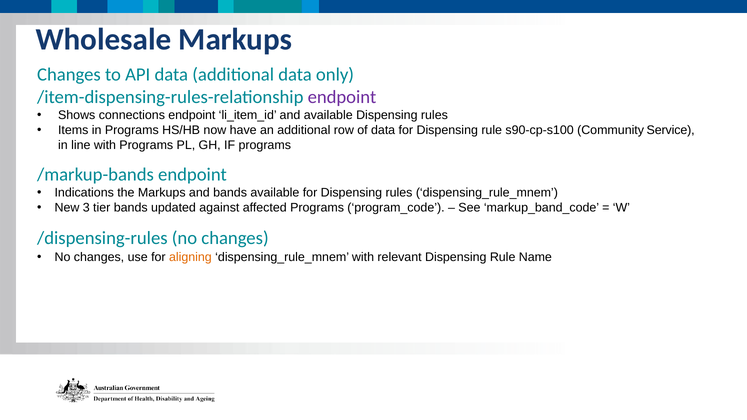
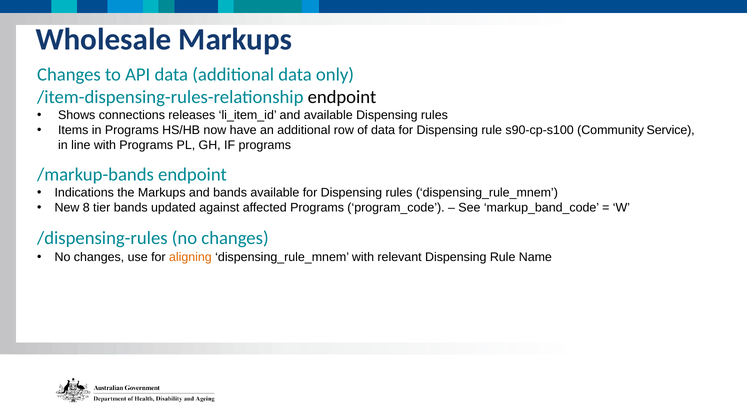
endpoint at (342, 97) colour: purple -> black
connections endpoint: endpoint -> releases
3: 3 -> 8
